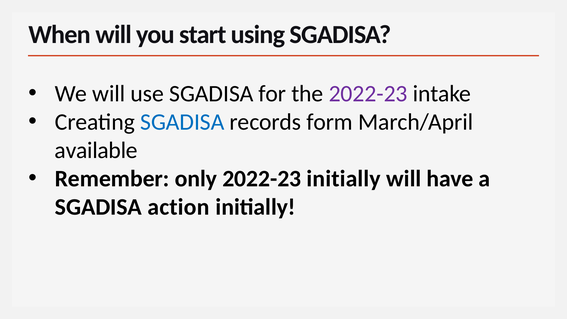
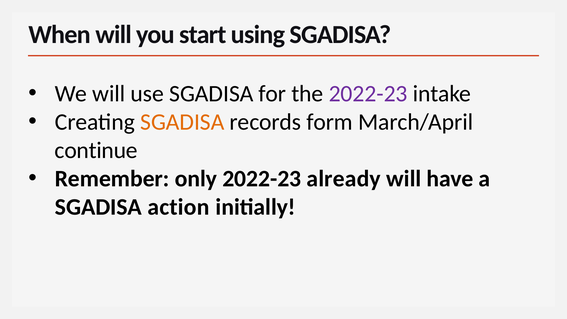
SGADISA at (182, 122) colour: blue -> orange
available: available -> continue
2022-23 initially: initially -> already
